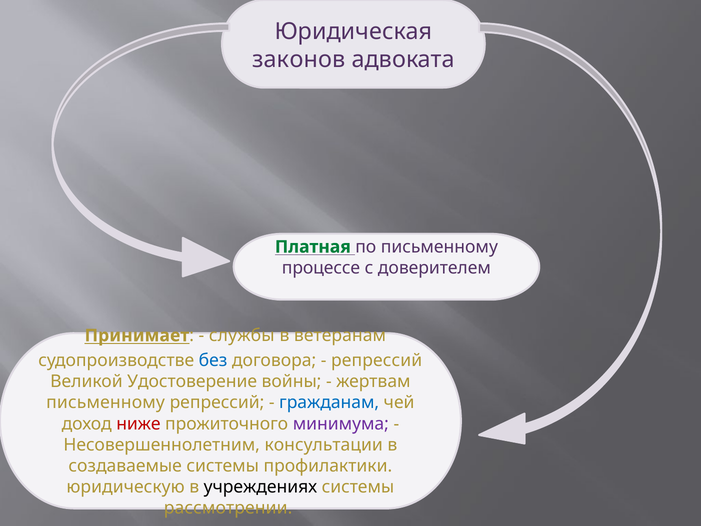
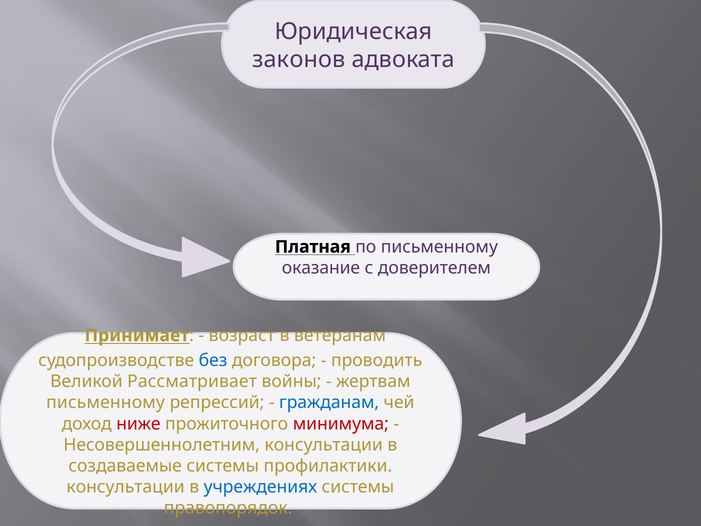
Платная colour: green -> black
процессе: процессе -> оказание
службы: службы -> возраст
репрессий at (377, 360): репрессий -> проводить
Удостоверение: Удостоверение -> Рассматривает
минимума colour: purple -> red
юридическую at (126, 487): юридическую -> консультации
учреждениях colour: black -> blue
рассмотрении: рассмотрении -> правопорядок
